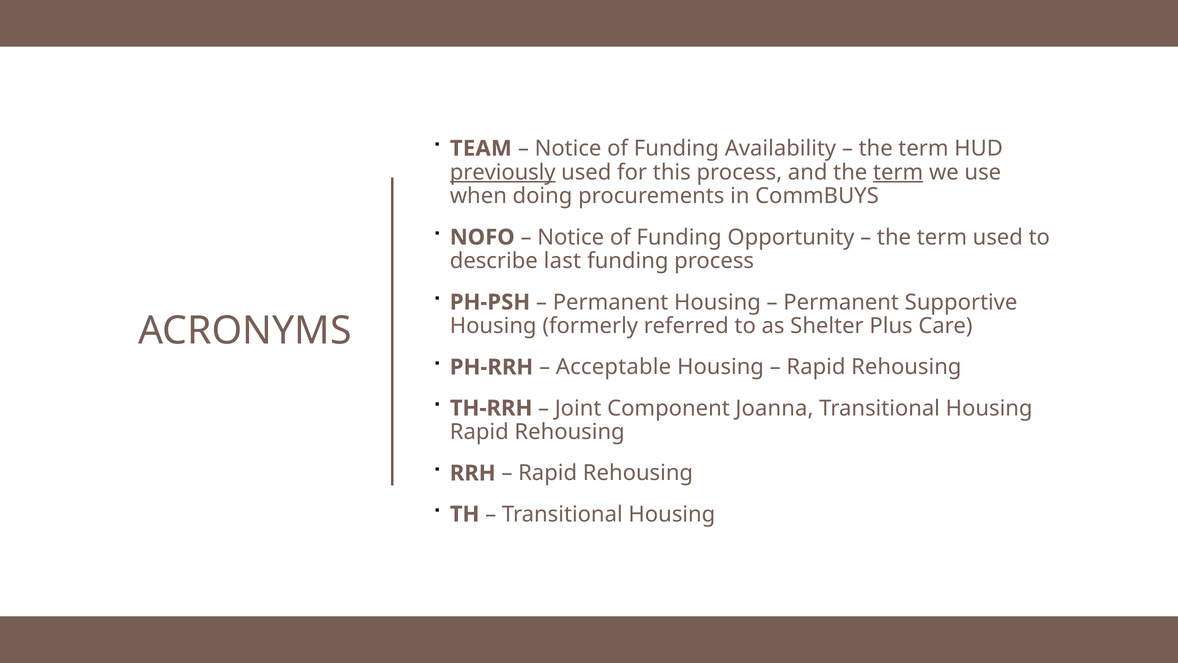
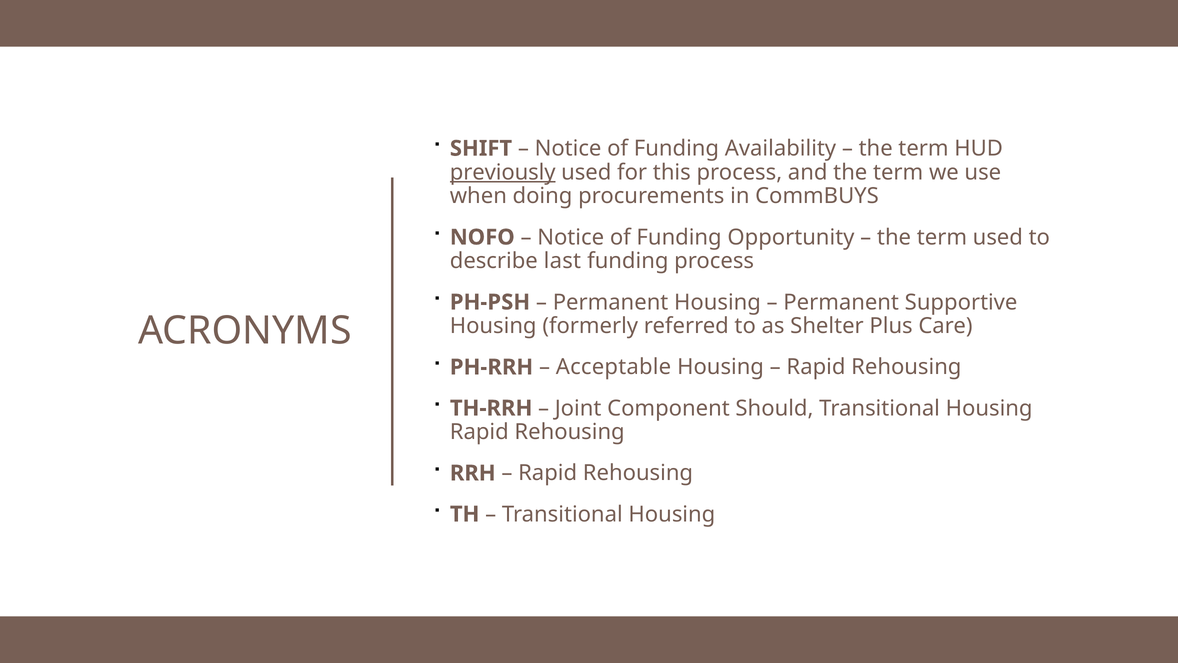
TEAM: TEAM -> SHIFT
term at (898, 172) underline: present -> none
Joanna: Joanna -> Should
